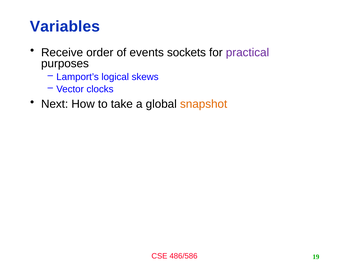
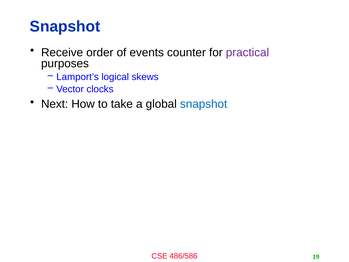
Variables at (65, 27): Variables -> Snapshot
sockets: sockets -> counter
snapshot at (204, 104) colour: orange -> blue
